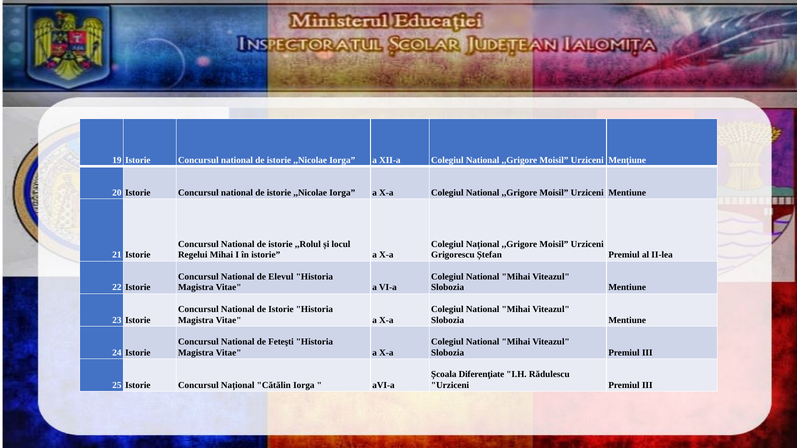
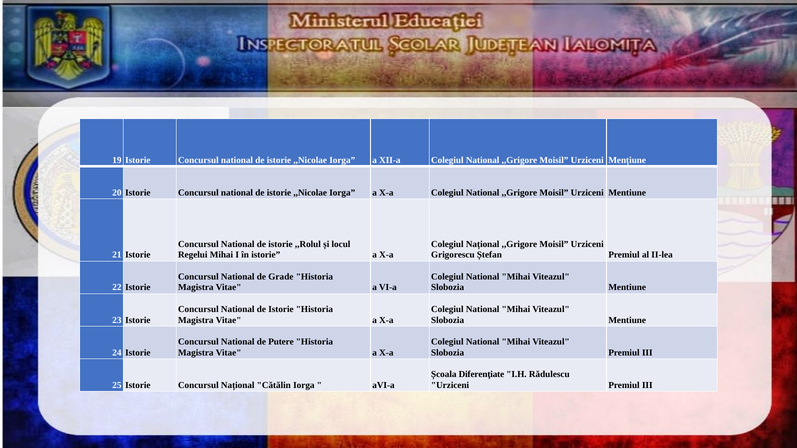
Elevul: Elevul -> Grade
Feteşti: Feteşti -> Putere
